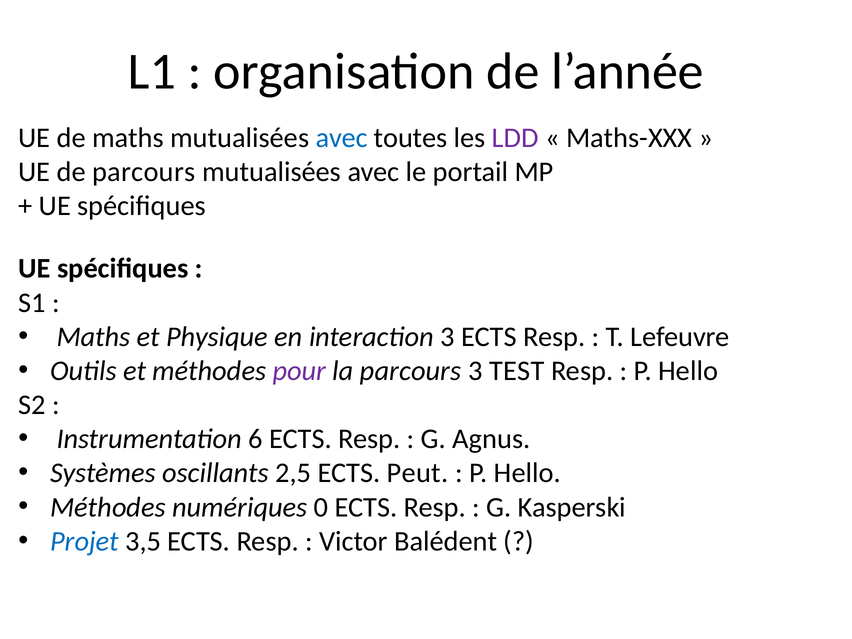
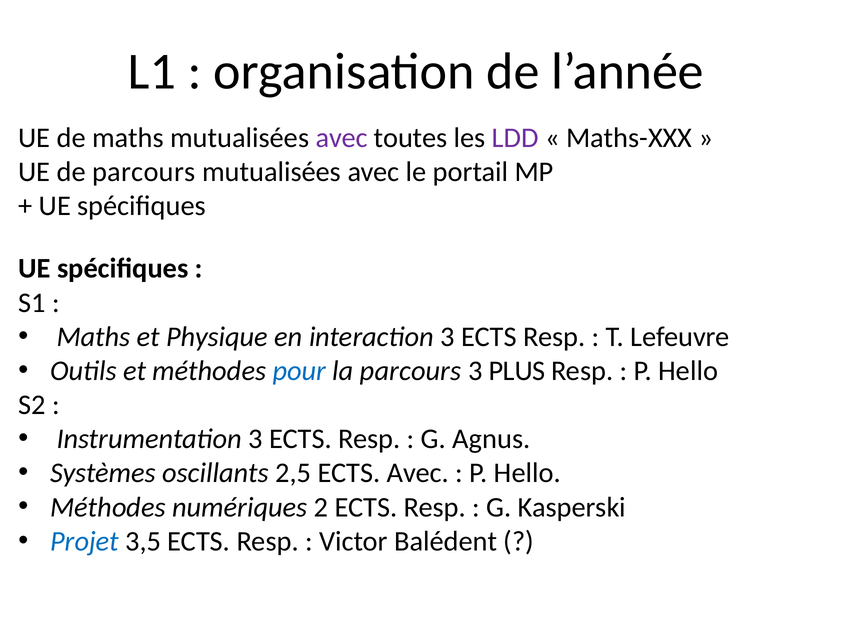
avec at (342, 138) colour: blue -> purple
pour colour: purple -> blue
TEST: TEST -> PLUS
Instrumentation 6: 6 -> 3
ECTS Peut: Peut -> Avec
0: 0 -> 2
